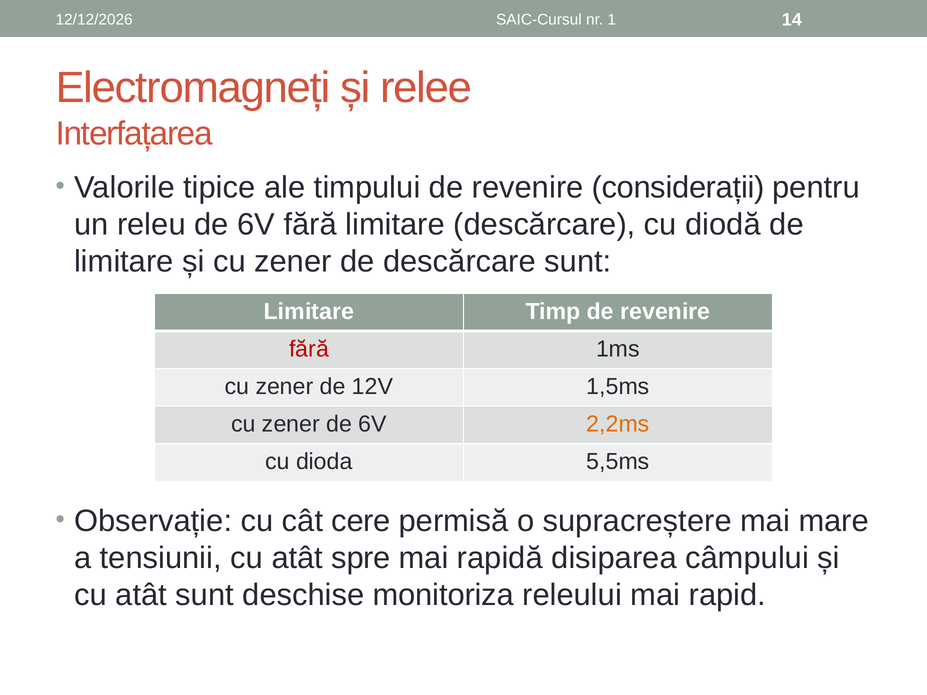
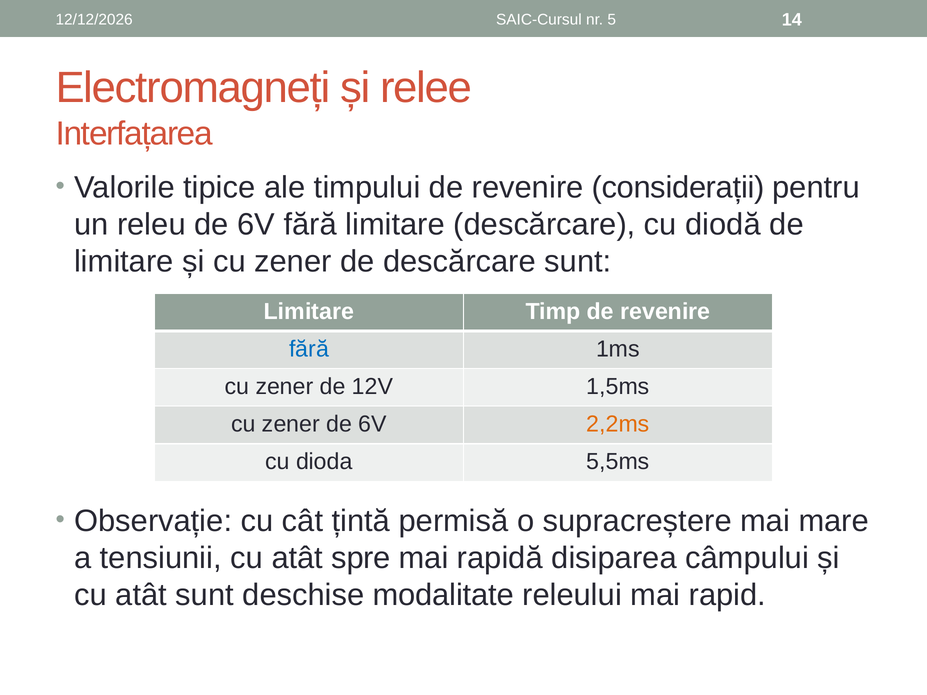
1: 1 -> 5
fără at (309, 349) colour: red -> blue
cere: cere -> țintă
monitoriza: monitoriza -> modalitate
